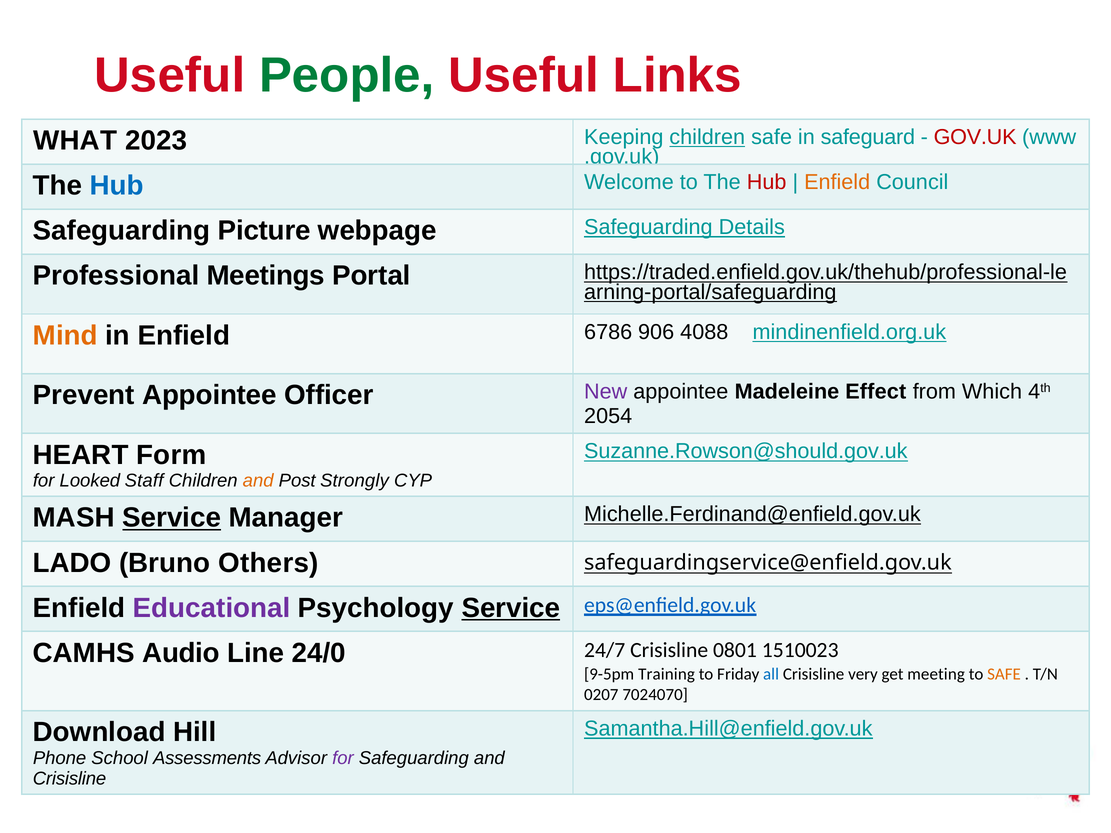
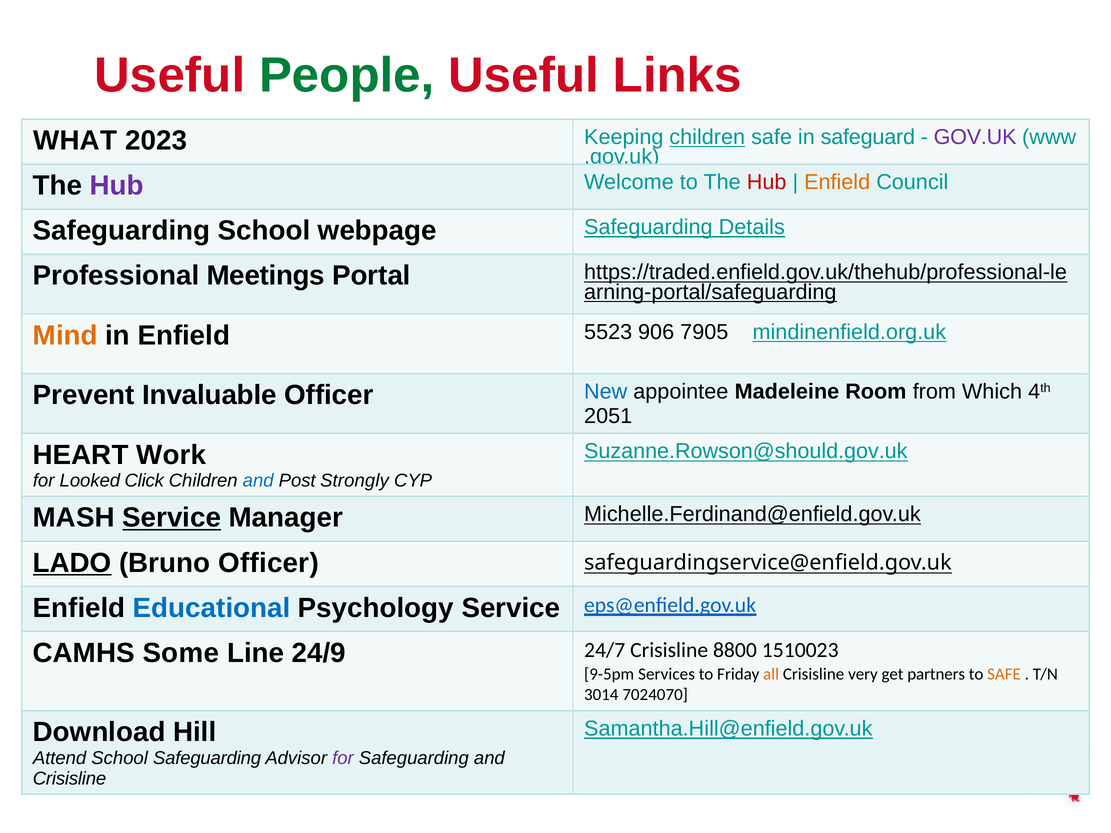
GOV.UK colour: red -> purple
Hub at (117, 186) colour: blue -> purple
Safeguarding Picture: Picture -> School
6786: 6786 -> 5523
4088: 4088 -> 7905
Prevent Appointee: Appointee -> Invaluable
New colour: purple -> blue
Effect: Effect -> Room
2054: 2054 -> 2051
Form: Form -> Work
Staff: Staff -> Click
and at (258, 481) colour: orange -> blue
LADO underline: none -> present
Bruno Others: Others -> Officer
Educational colour: purple -> blue
Service at (511, 608) underline: present -> none
Audio: Audio -> Some
24/0: 24/0 -> 24/9
0801: 0801 -> 8800
Training: Training -> Services
all colour: blue -> orange
meeting: meeting -> partners
0207: 0207 -> 3014
Phone: Phone -> Attend
School Assessments: Assessments -> Safeguarding
